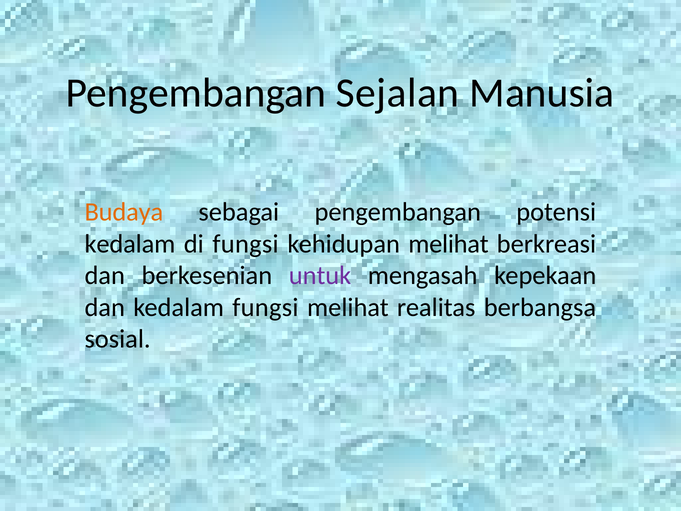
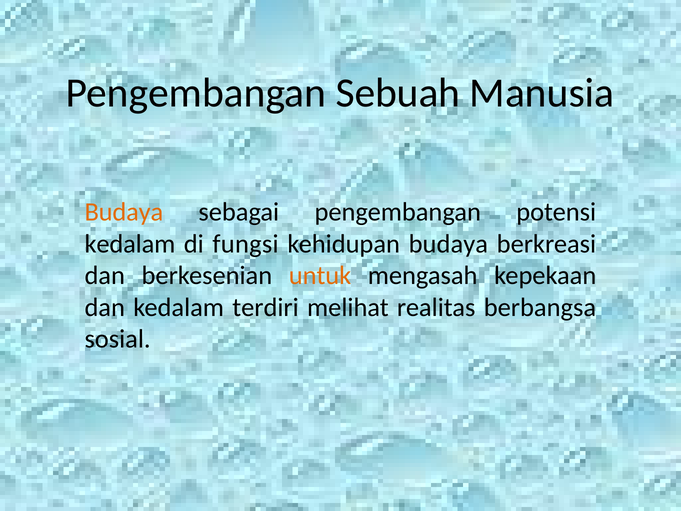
Sejalan: Sejalan -> Sebuah
kehidupan melihat: melihat -> budaya
untuk colour: purple -> orange
kedalam fungsi: fungsi -> terdiri
